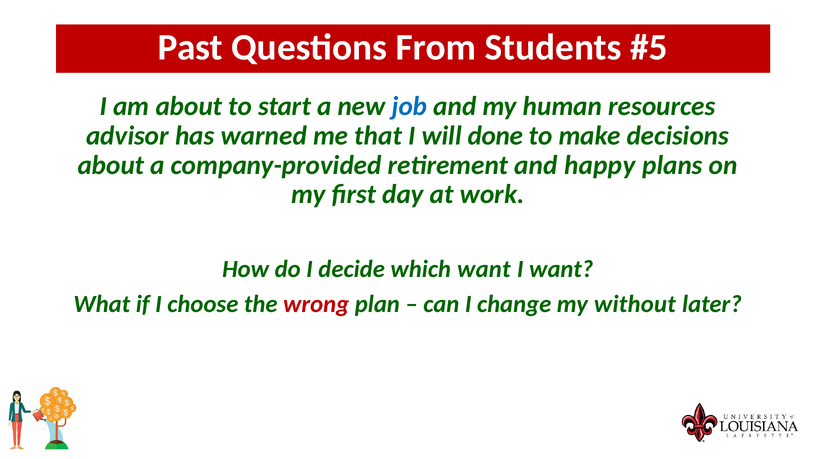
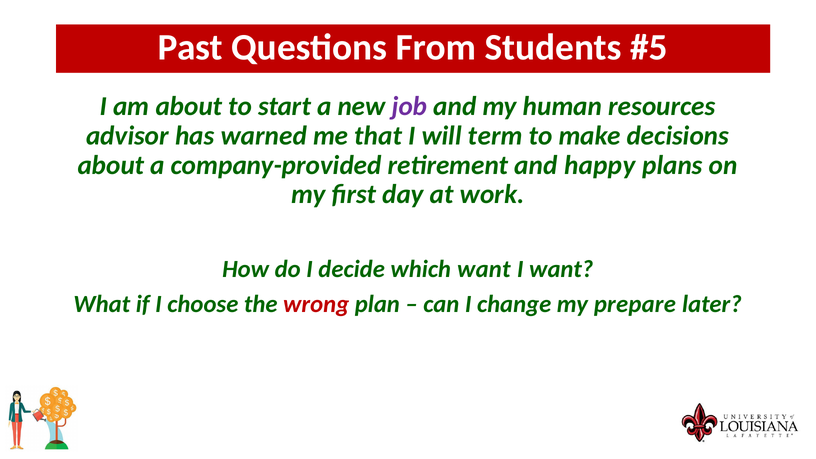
job colour: blue -> purple
done: done -> term
without: without -> prepare
